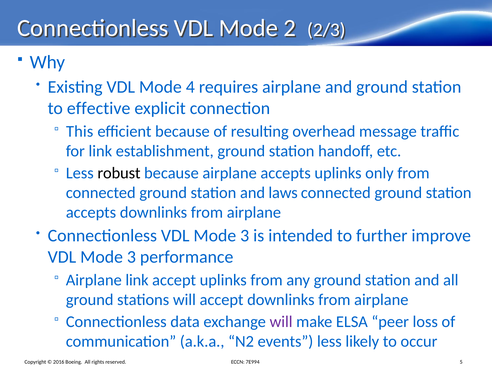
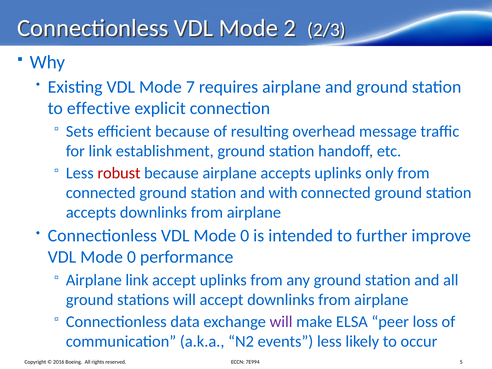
4: 4 -> 7
This: This -> Sets
robust colour: black -> red
laws: laws -> with
Connectionless VDL Mode 3: 3 -> 0
3 at (131, 257): 3 -> 0
